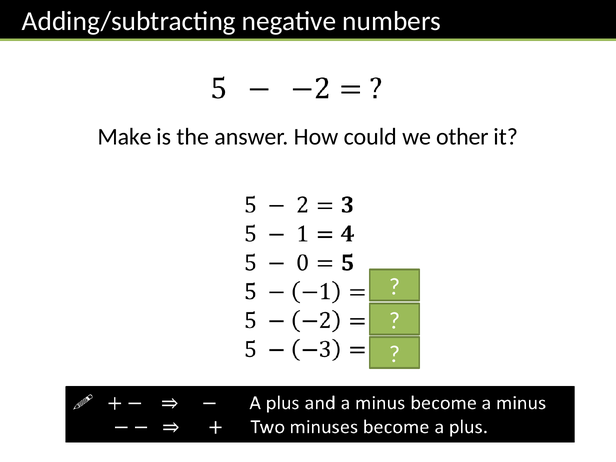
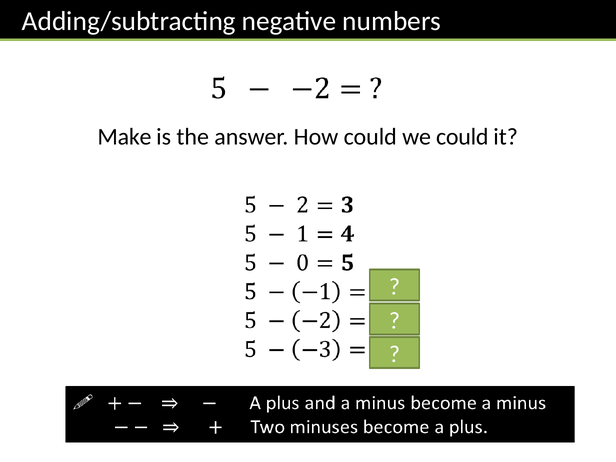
we other: other -> could
